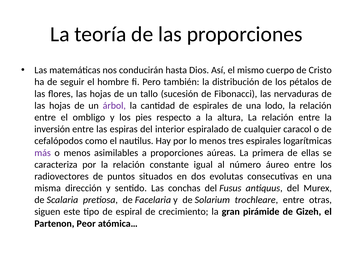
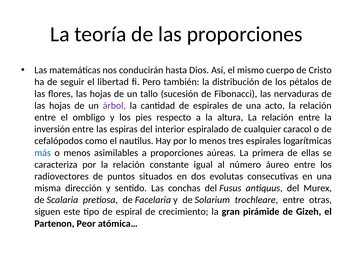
hombre: hombre -> libertad
lodo: lodo -> acto
más colour: purple -> blue
